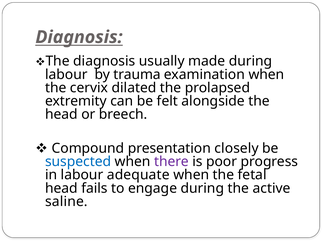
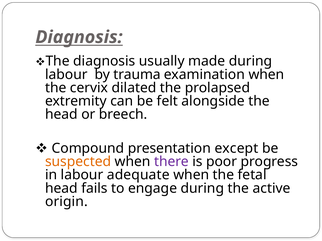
closely: closely -> except
suspected colour: blue -> orange
saline: saline -> origin
